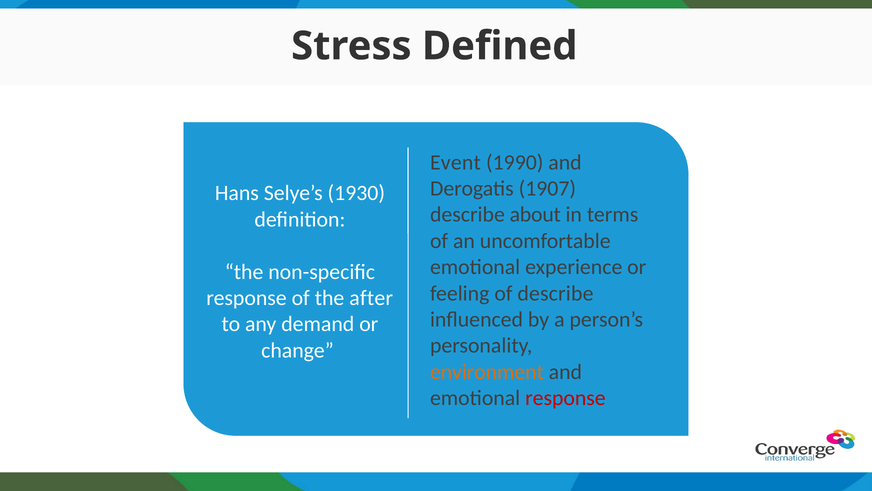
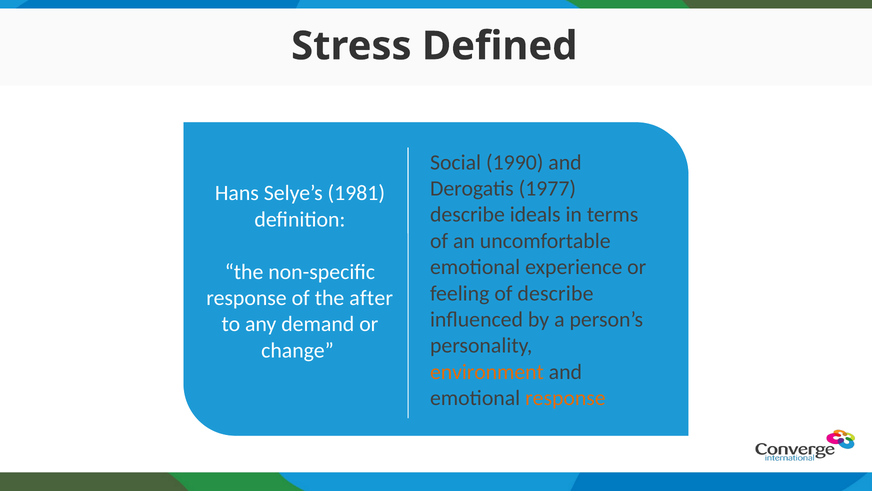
Event: Event -> Social
1907: 1907 -> 1977
1930: 1930 -> 1981
about: about -> ideals
response at (565, 398) colour: red -> orange
